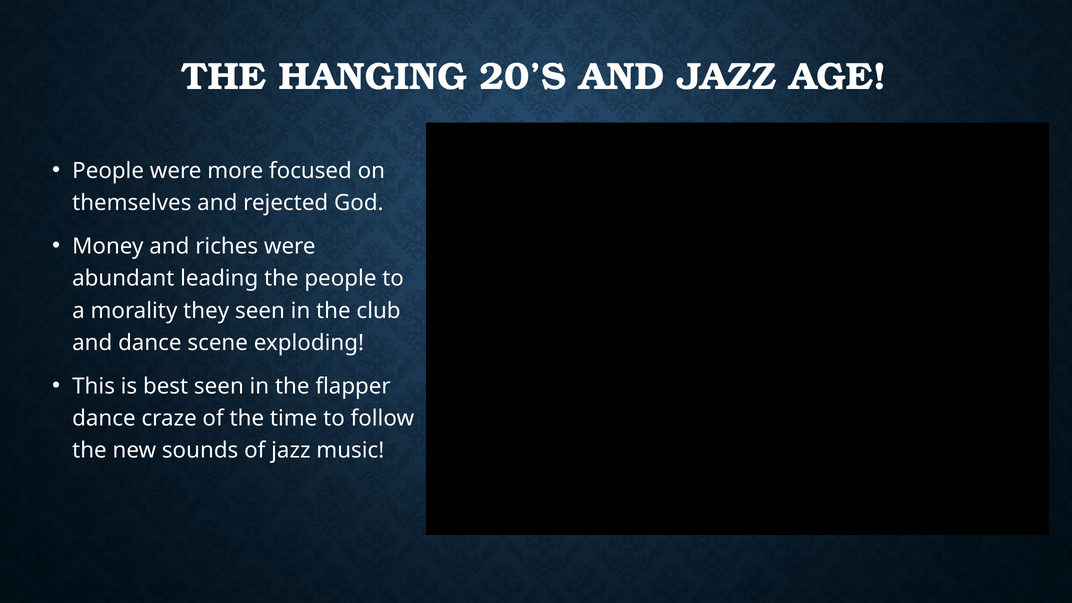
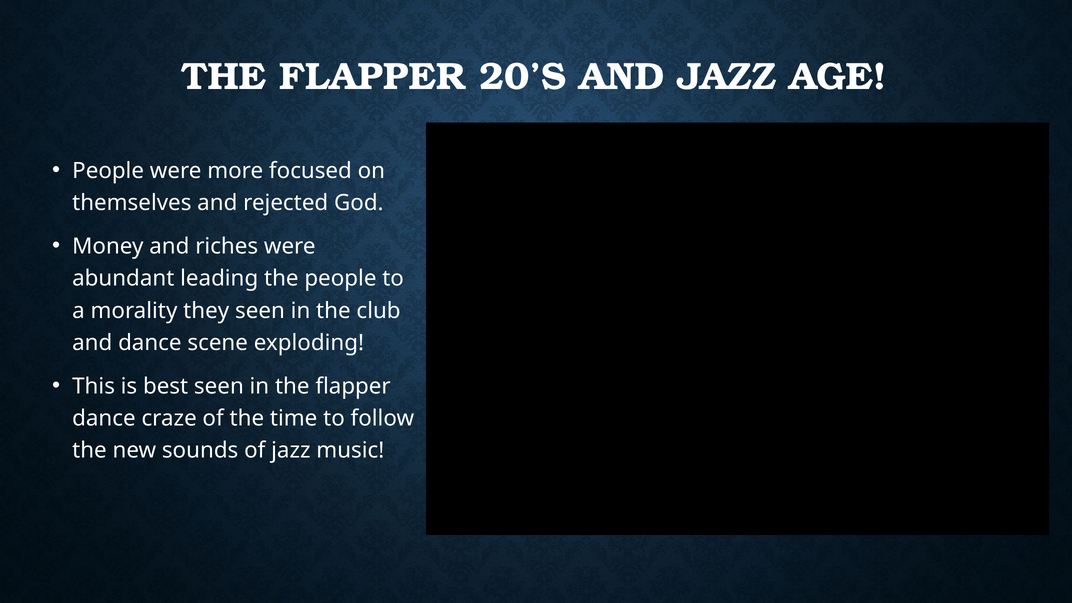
HANGING at (373, 77): HANGING -> FLAPPER
